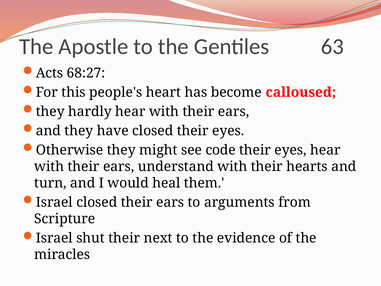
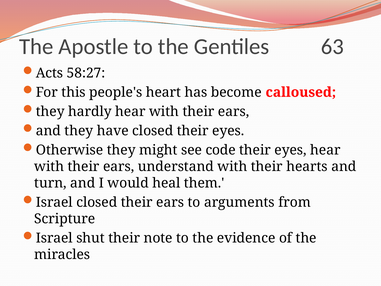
68:27: 68:27 -> 58:27
next: next -> note
